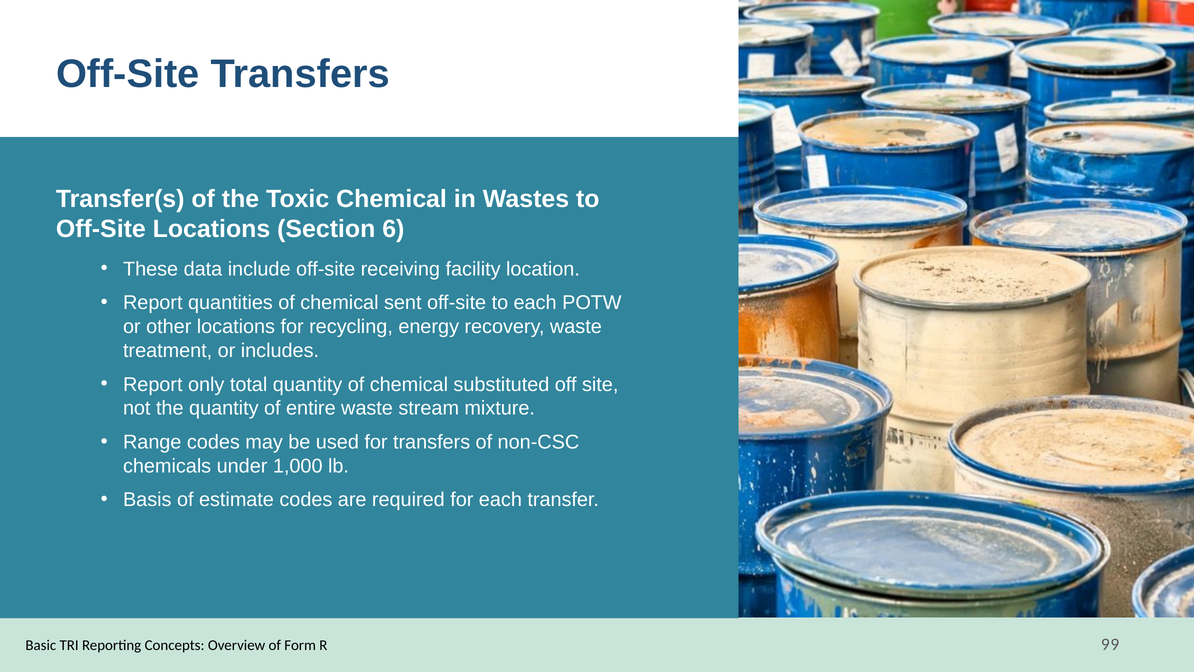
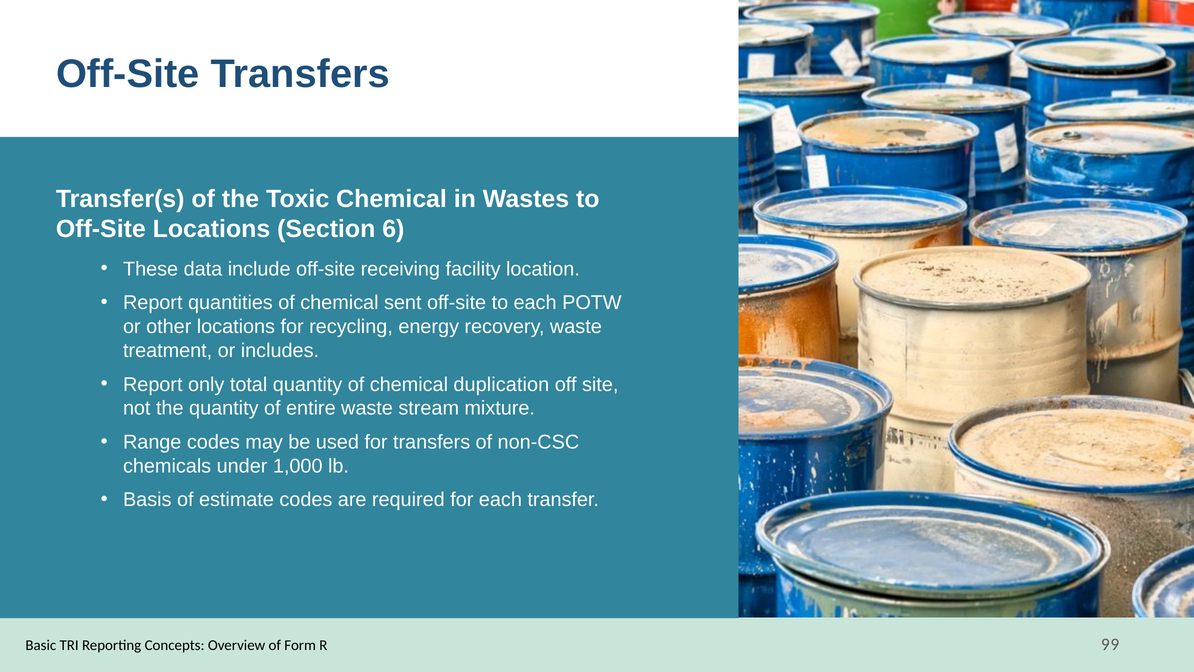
substituted: substituted -> duplication
